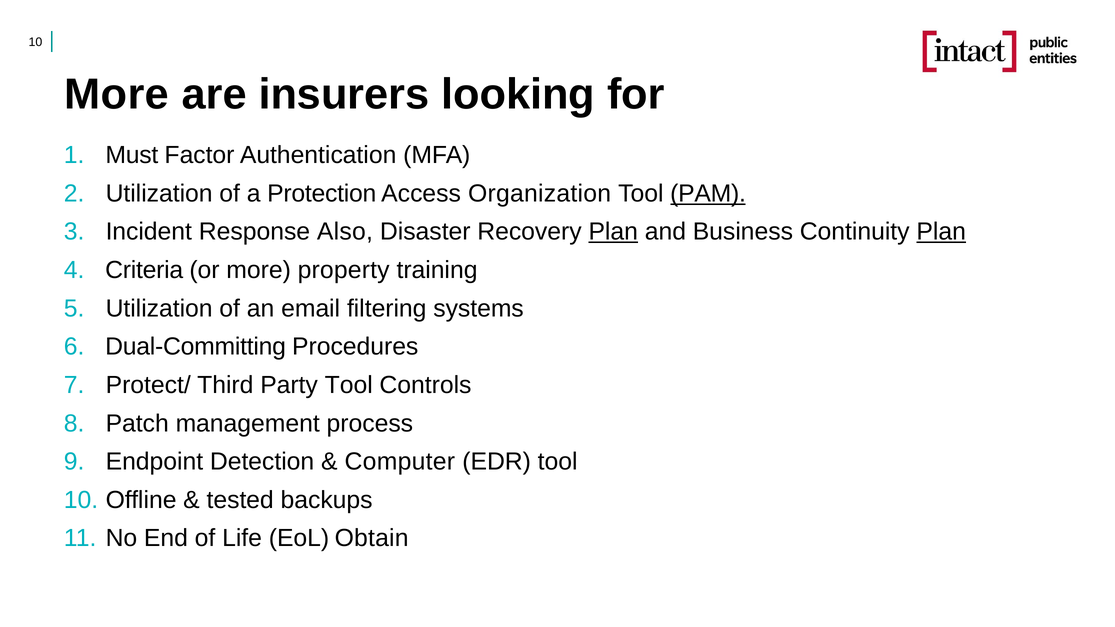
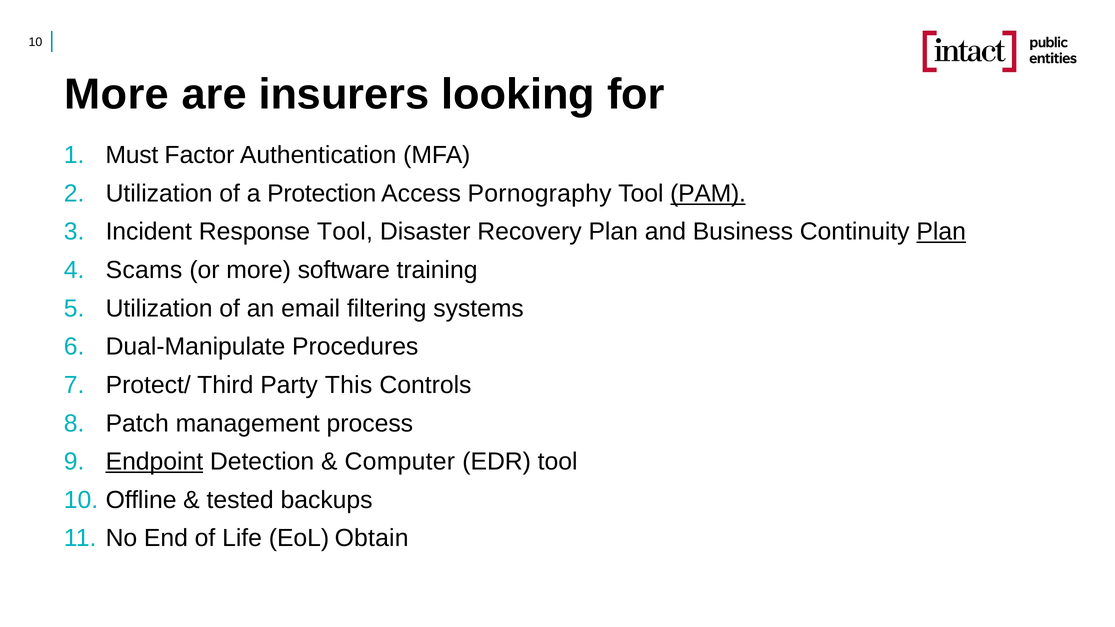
Organization: Organization -> Pornography
Response Also: Also -> Tool
Plan at (613, 232) underline: present -> none
Criteria: Criteria -> Scams
property: property -> software
Dual-Committing: Dual-Committing -> Dual-Manipulate
Party Tool: Tool -> This
Endpoint underline: none -> present
